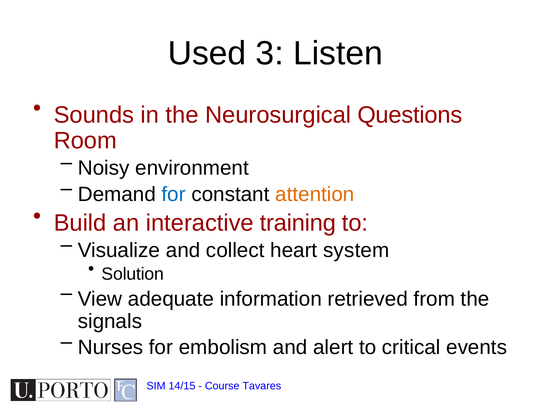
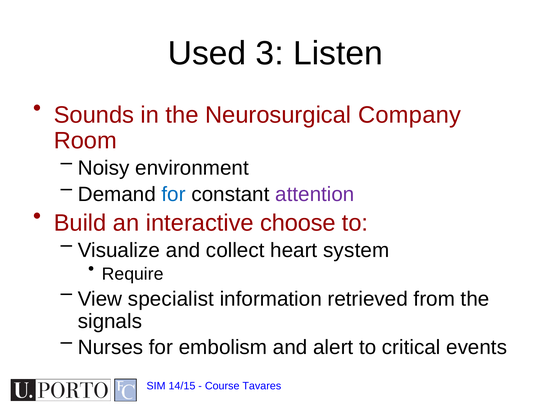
Questions: Questions -> Company
attention colour: orange -> purple
training: training -> choose
Solution: Solution -> Require
adequate: adequate -> specialist
